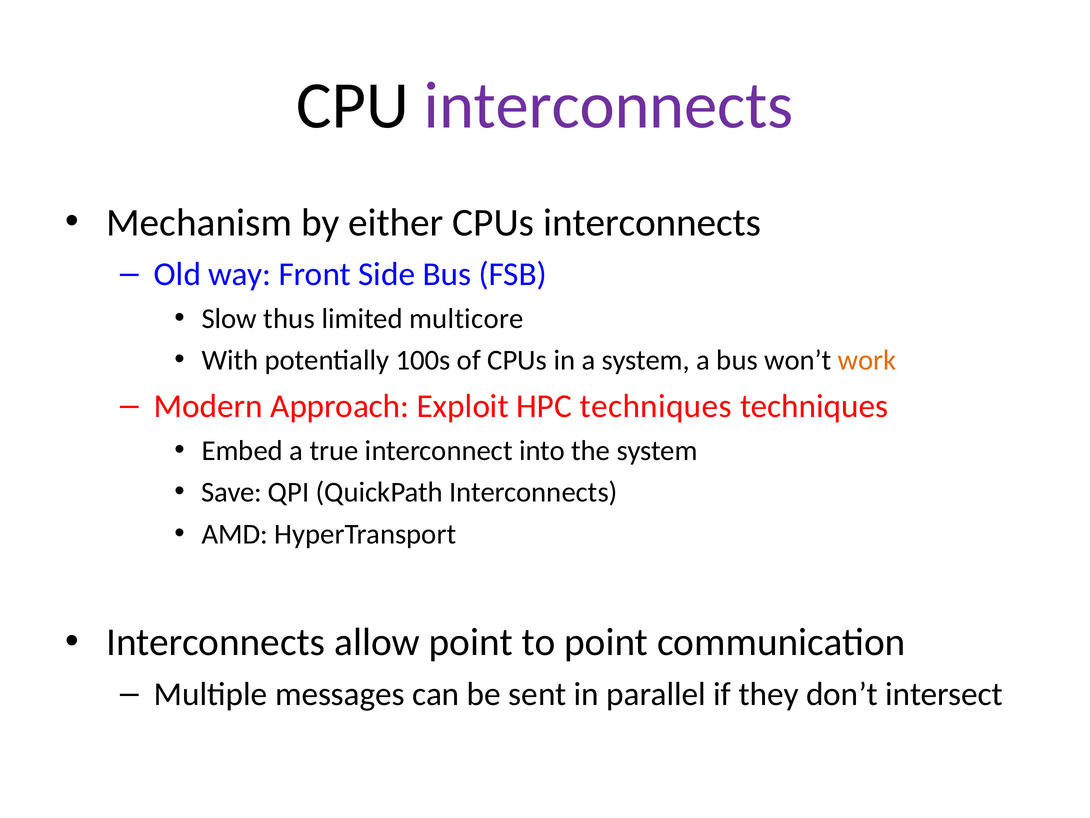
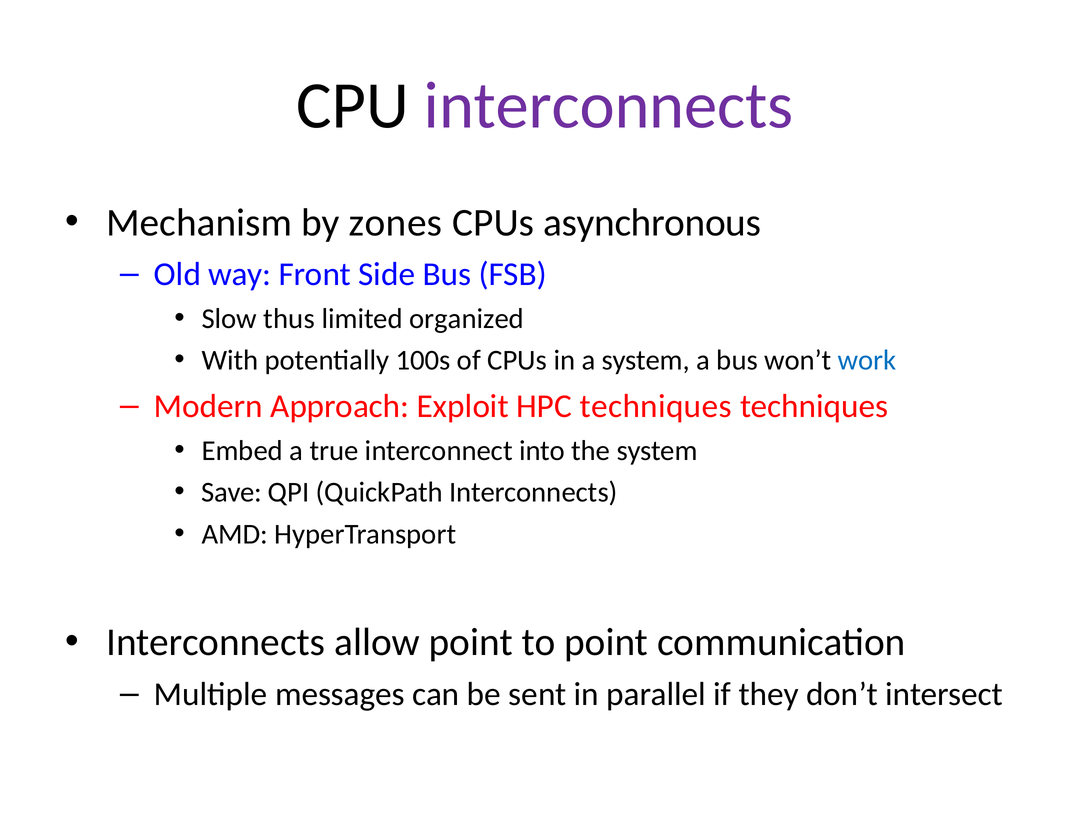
either: either -> zones
CPUs interconnects: interconnects -> asynchronous
multicore: multicore -> organized
work colour: orange -> blue
